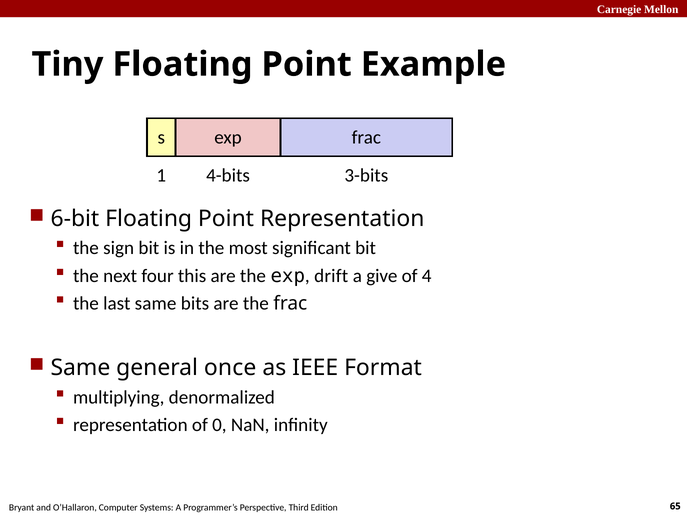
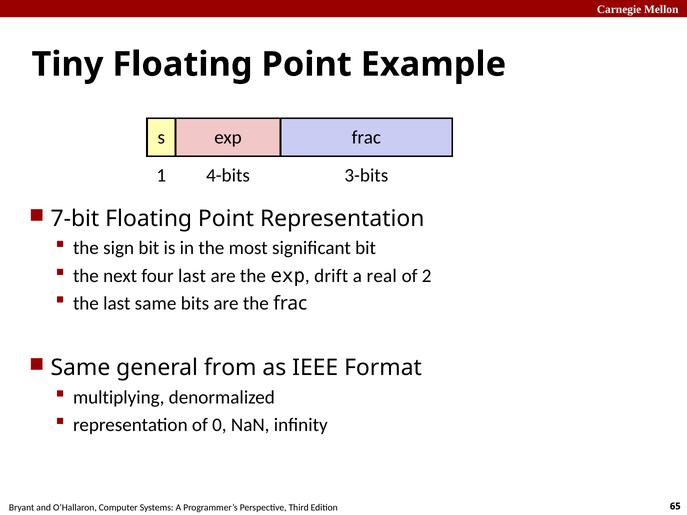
6-bit: 6-bit -> 7-bit
four this: this -> last
give: give -> real
4: 4 -> 2
once: once -> from
